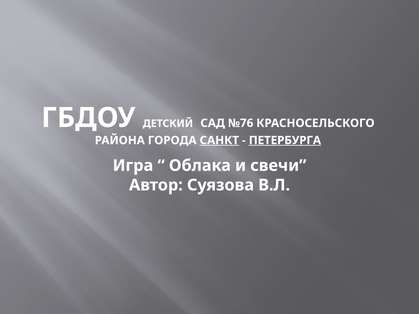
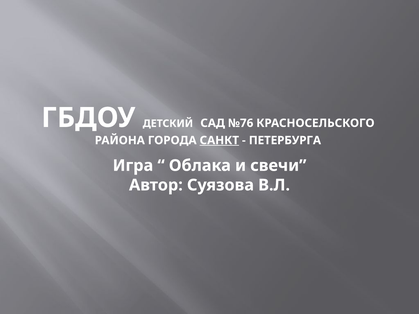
ПЕТЕРБУРГА underline: present -> none
